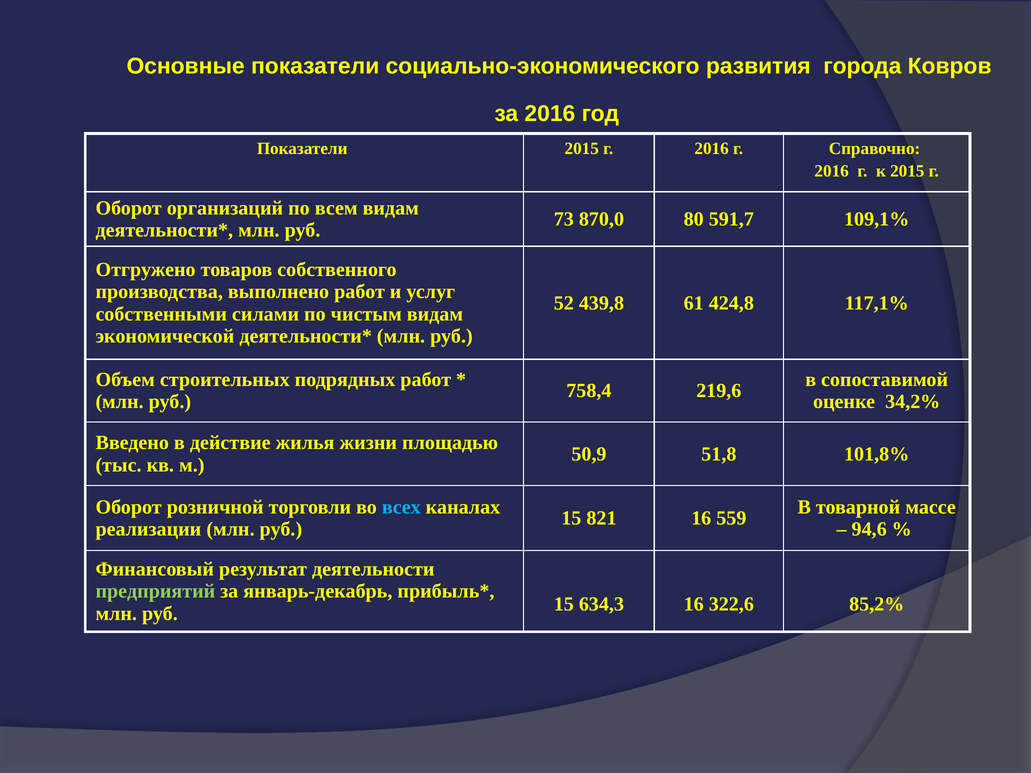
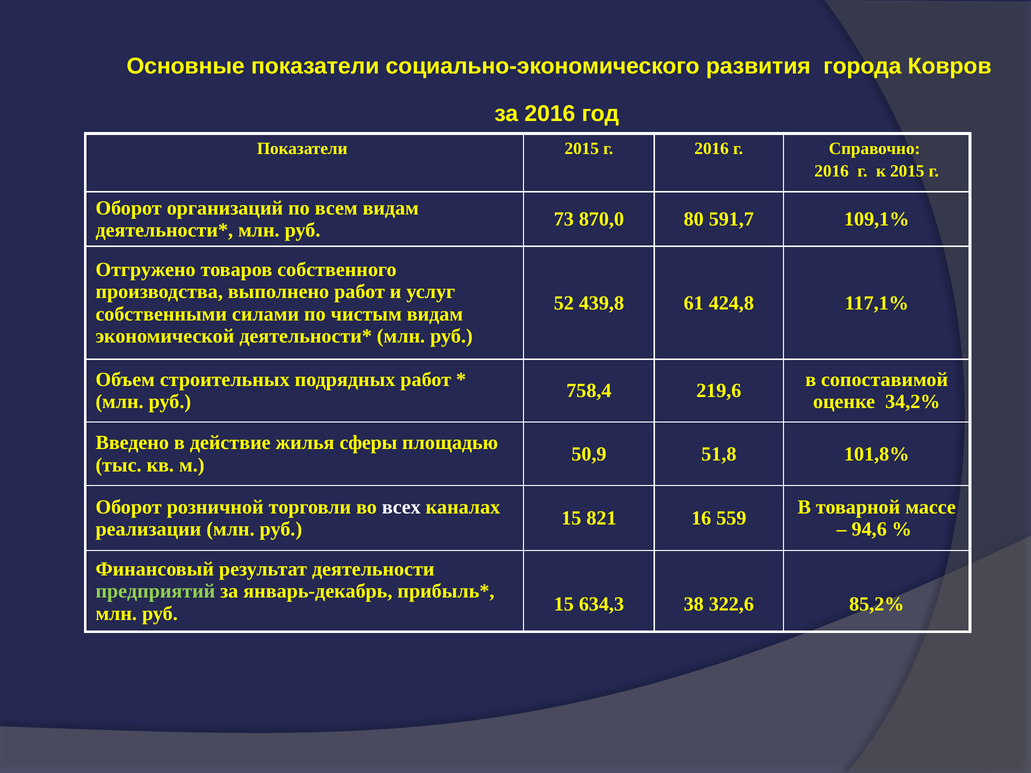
жизни: жизни -> сферы
всех colour: light blue -> white
634,3 16: 16 -> 38
